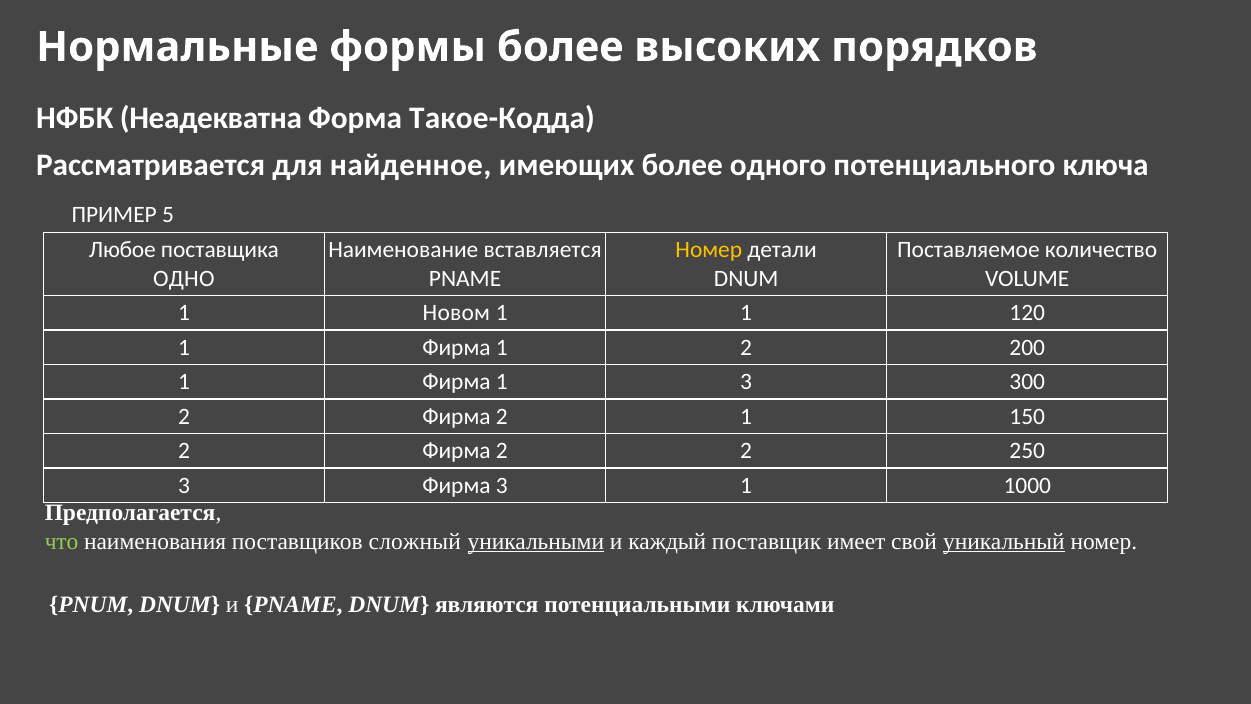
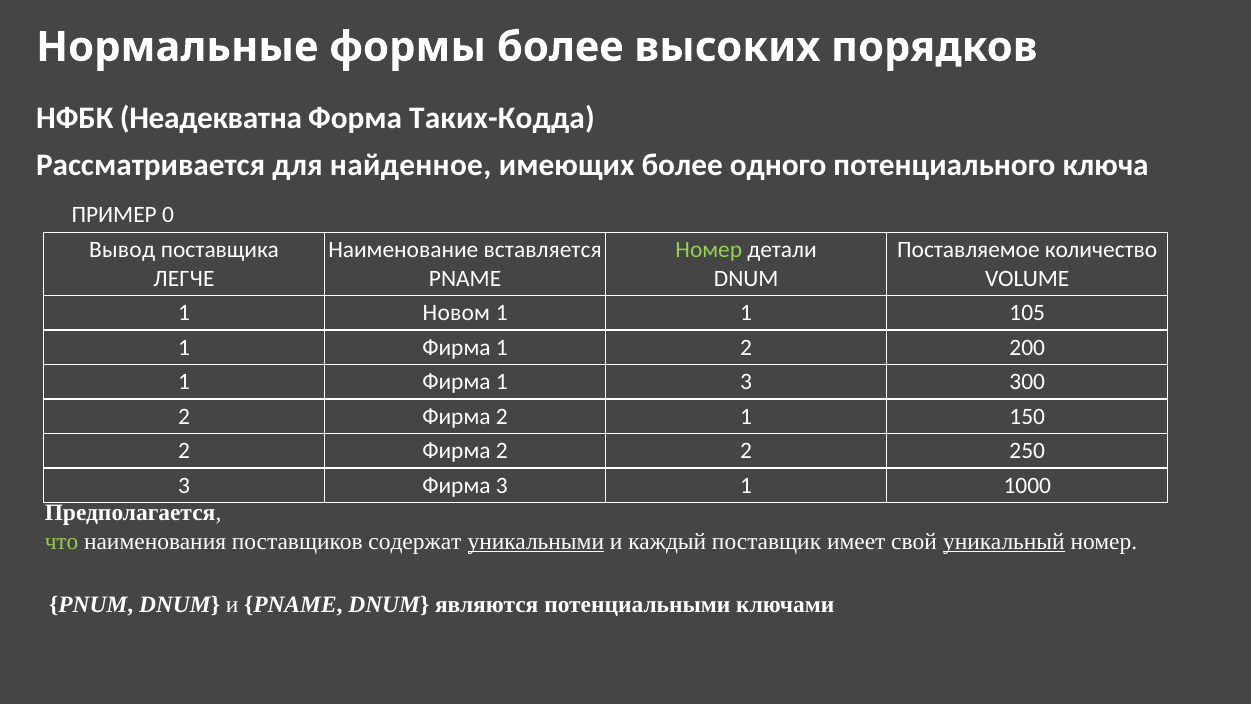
Такое-Кодда: Такое-Кодда -> Таких-Кодда
5: 5 -> 0
Любое: Любое -> Вывод
Номер at (709, 250) colour: yellow -> light green
ОДНО: ОДНО -> ЛЕГЧЕ
120: 120 -> 105
сложный: сложный -> содержат
